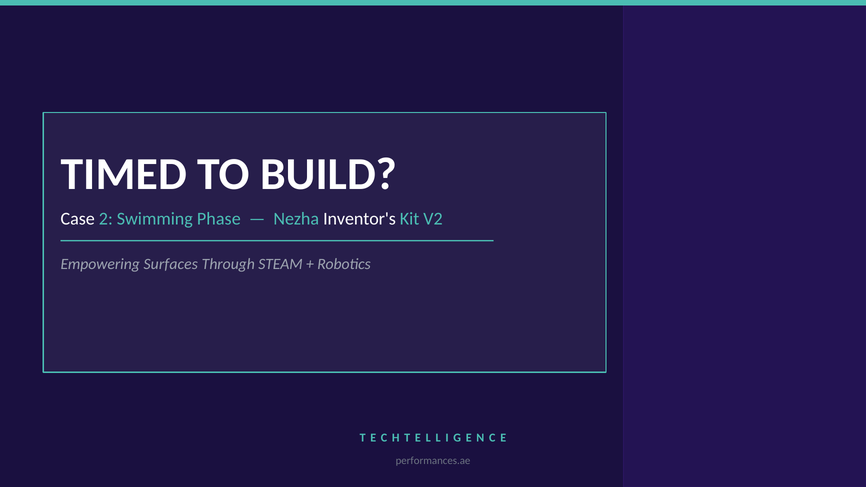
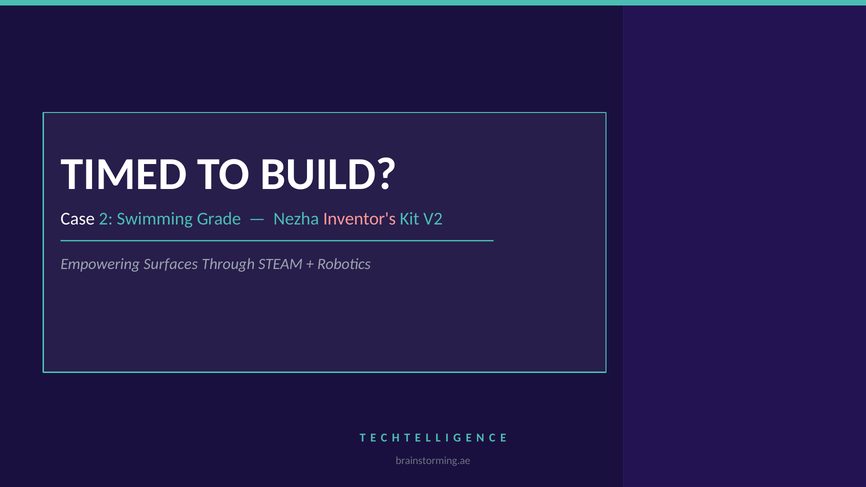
Phase: Phase -> Grade
Inventor's colour: white -> pink
performances.ae: performances.ae -> brainstorming.ae
